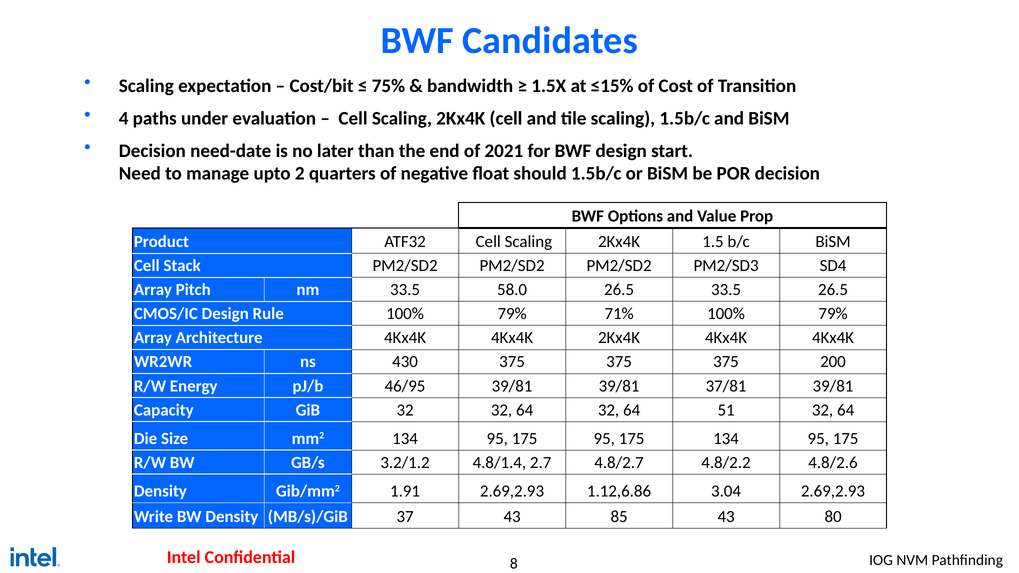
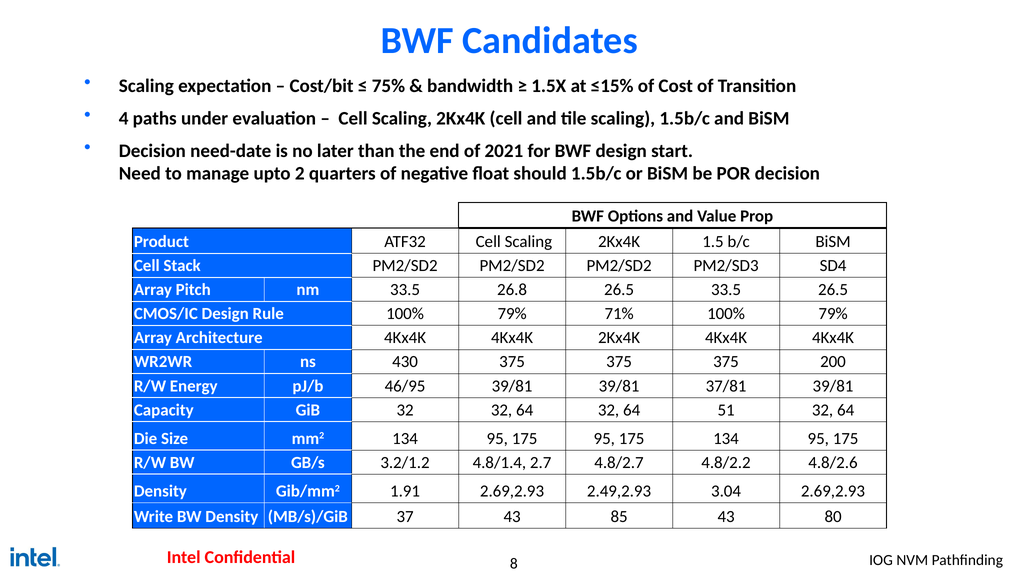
58.0: 58.0 -> 26.8
1.12,6.86: 1.12,6.86 -> 2.49,2.93
